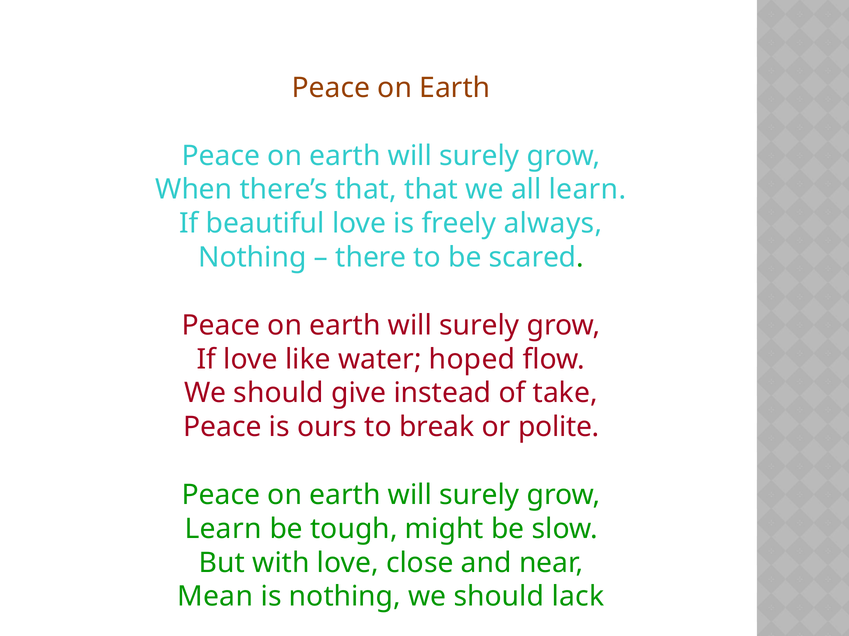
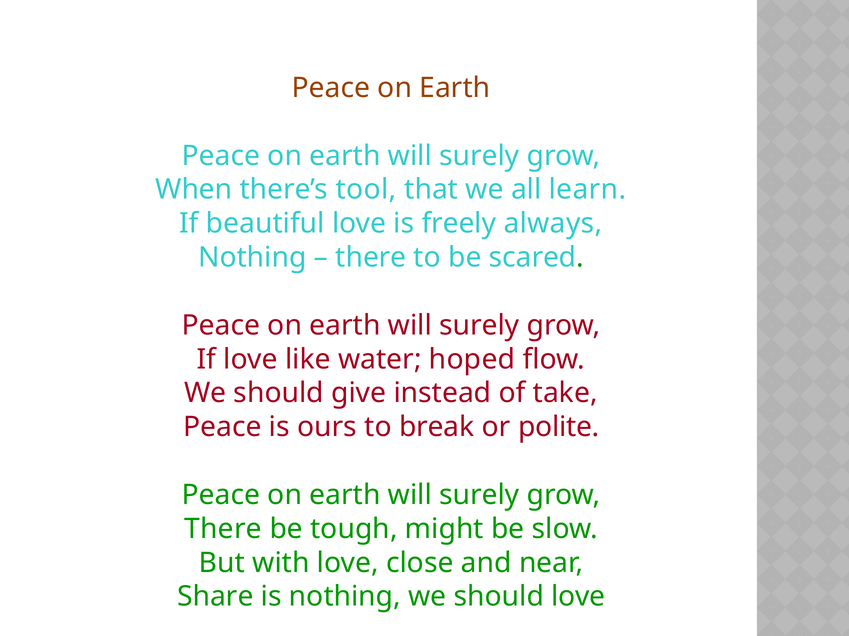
there’s that: that -> tool
Learn at (223, 529): Learn -> There
Mean: Mean -> Share
should lack: lack -> love
